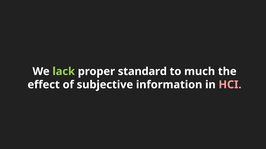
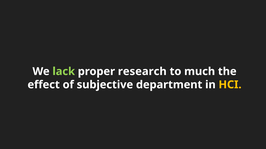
standard: standard -> research
information: information -> department
HCI colour: pink -> yellow
